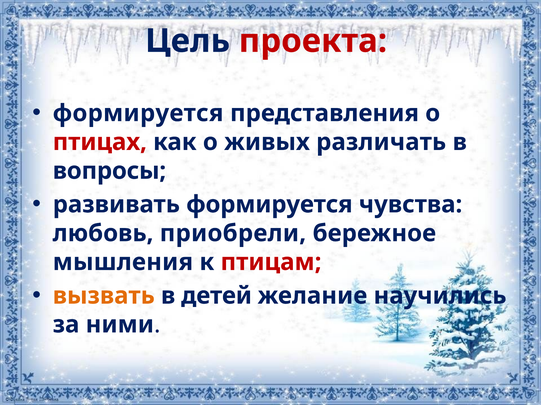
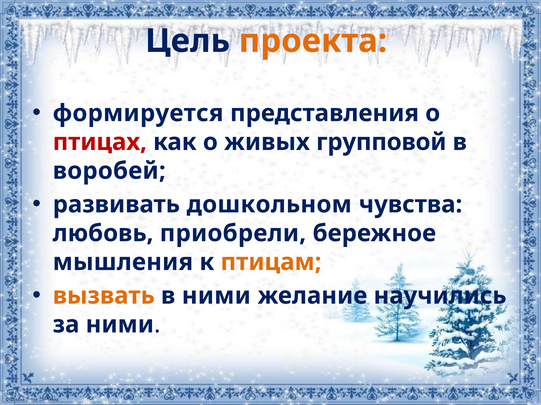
проекта colour: red -> orange
различать: различать -> групповой
вопросы: вопросы -> воробей
развивать формируется: формируется -> дошкольном
птицам colour: red -> orange
в детей: детей -> ними
